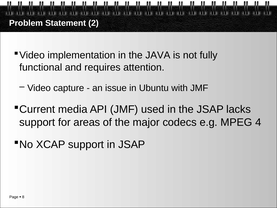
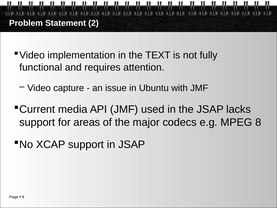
JAVA: JAVA -> TEXT
MPEG 4: 4 -> 8
